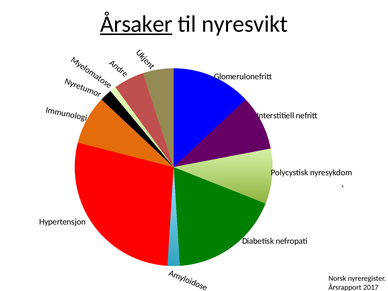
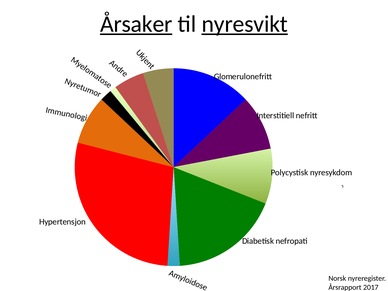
nyresvikt underline: none -> present
